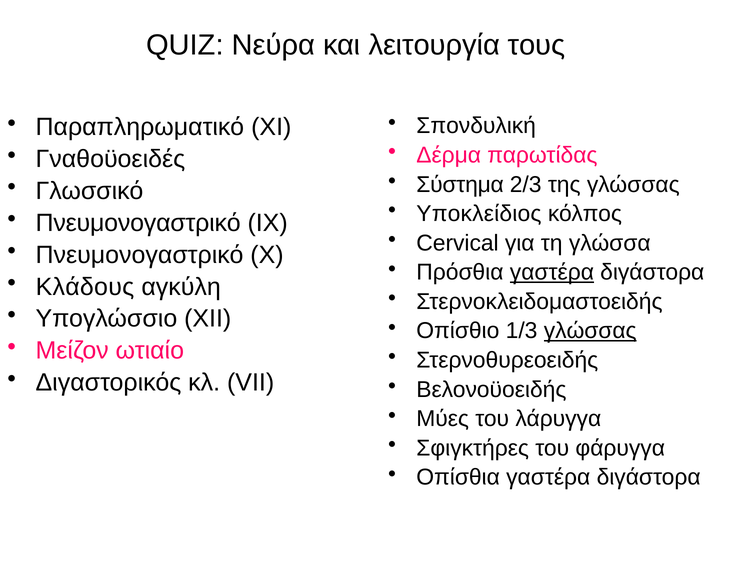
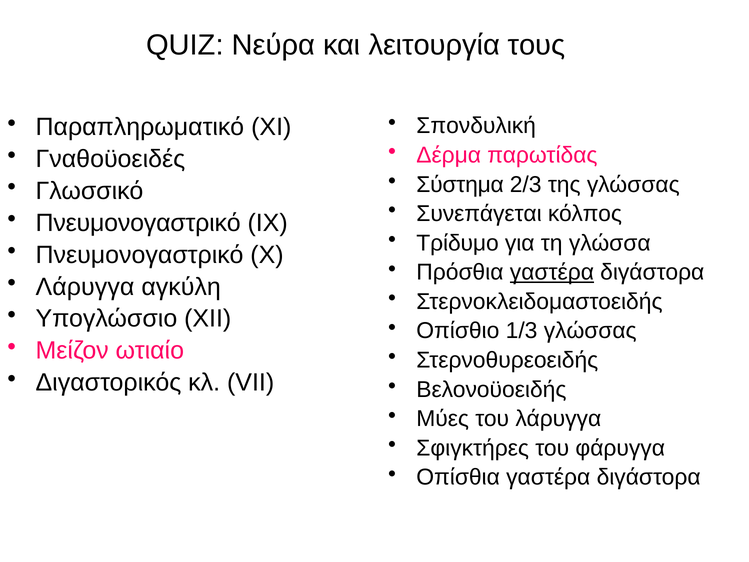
Υποκλείδιος: Υποκλείδιος -> Συνεπάγεται
Cervical: Cervical -> Τρίδυμο
Κλάδους at (85, 287): Κλάδους -> Λάρυγγα
γλώσσας at (590, 331) underline: present -> none
